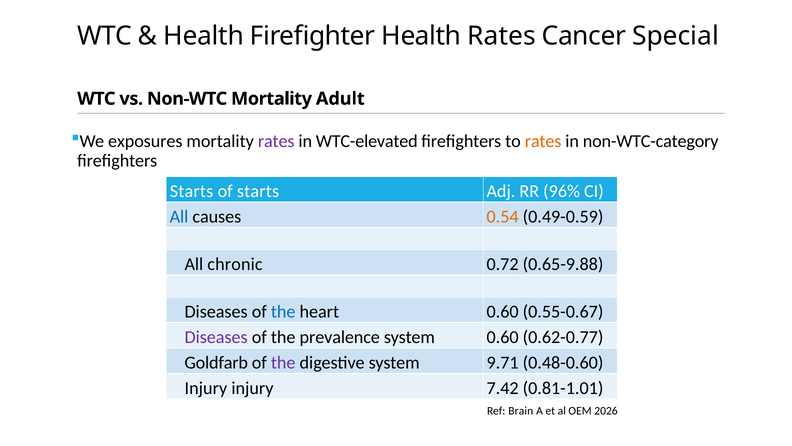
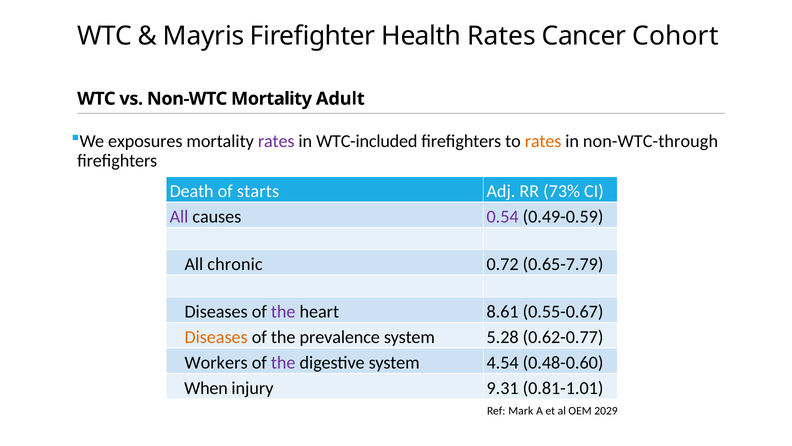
Health at (204, 36): Health -> Mayris
Special: Special -> Cohort
WTC-elevated: WTC-elevated -> WTC-included
non-WTC-category: non-WTC-category -> non-WTC-through
Starts at (192, 191): Starts -> Death
96%: 96% -> 73%
All at (179, 216) colour: blue -> purple
0.54 colour: orange -> purple
0.65-9.88: 0.65-9.88 -> 0.65-7.79
the at (283, 311) colour: blue -> purple
heart 0.60: 0.60 -> 8.61
Diseases at (216, 337) colour: purple -> orange
system 0.60: 0.60 -> 5.28
Goldfarb: Goldfarb -> Workers
9.71: 9.71 -> 4.54
Injury at (206, 388): Injury -> When
7.42: 7.42 -> 9.31
Brain: Brain -> Mark
2026: 2026 -> 2029
